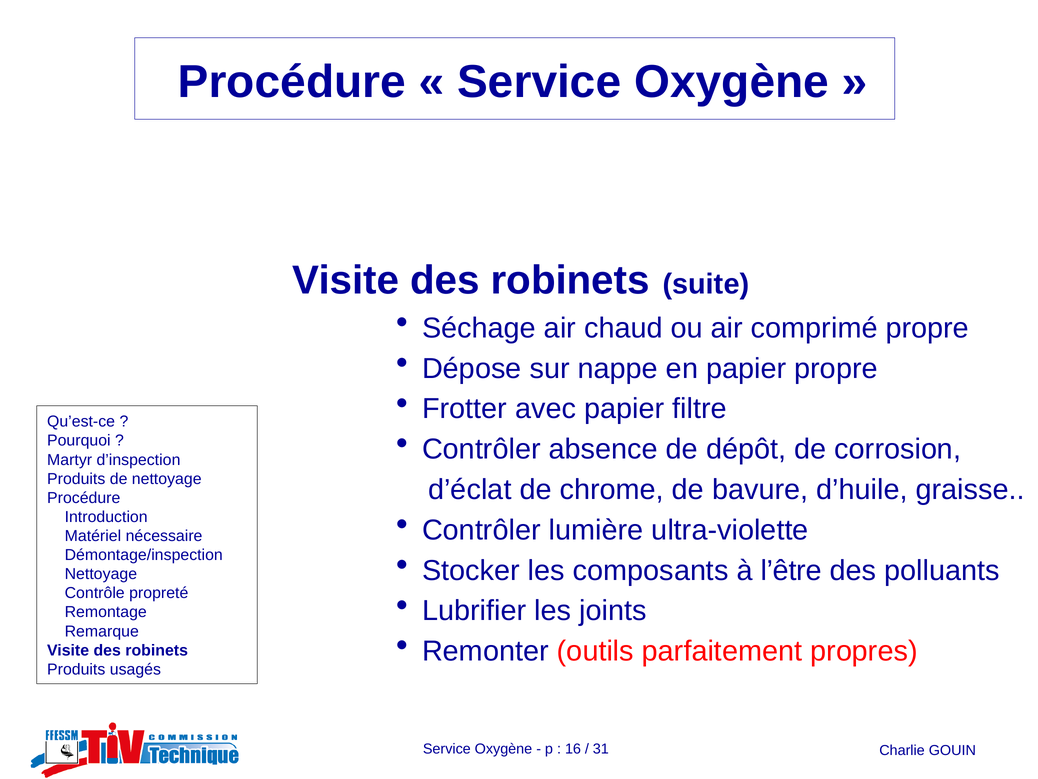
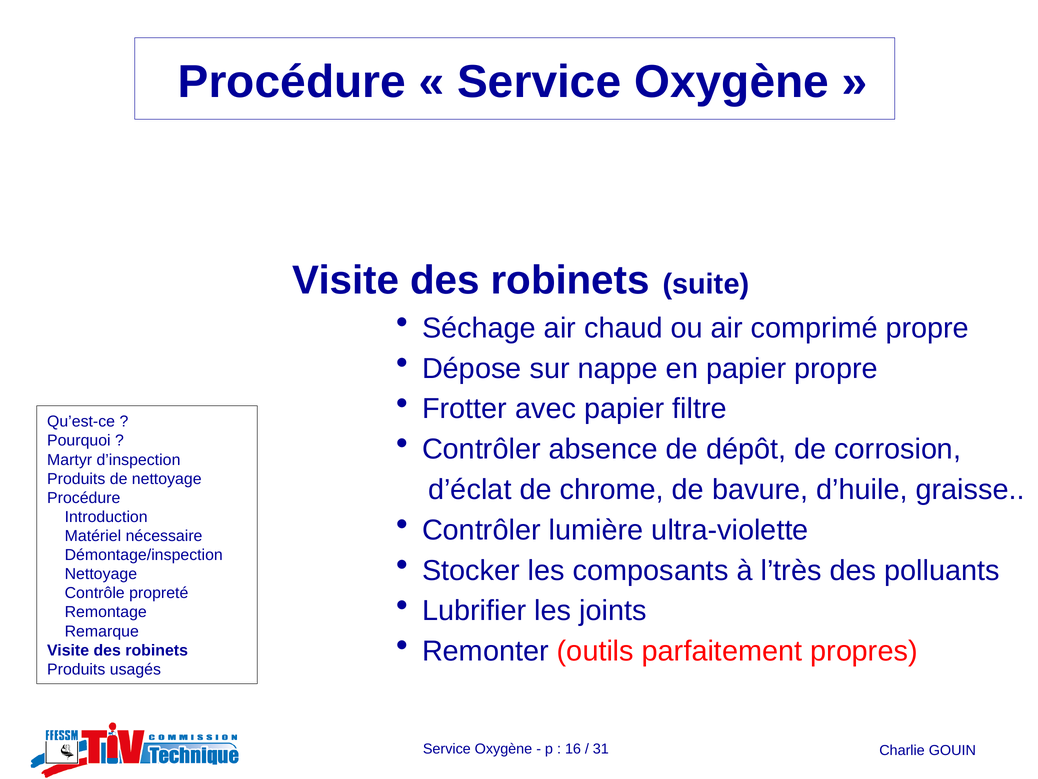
l’être: l’être -> l’très
